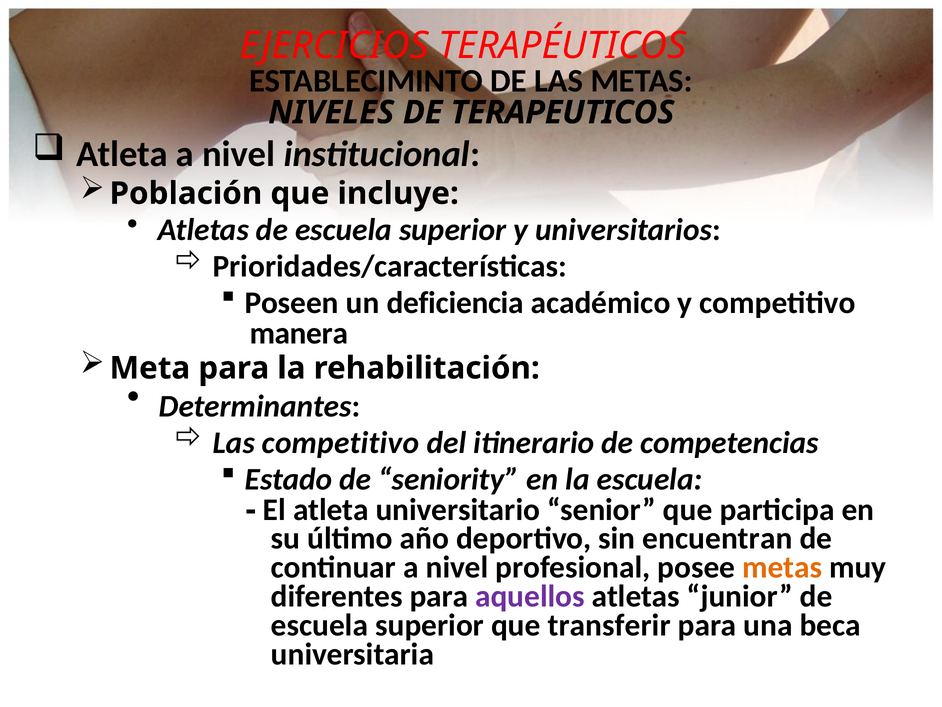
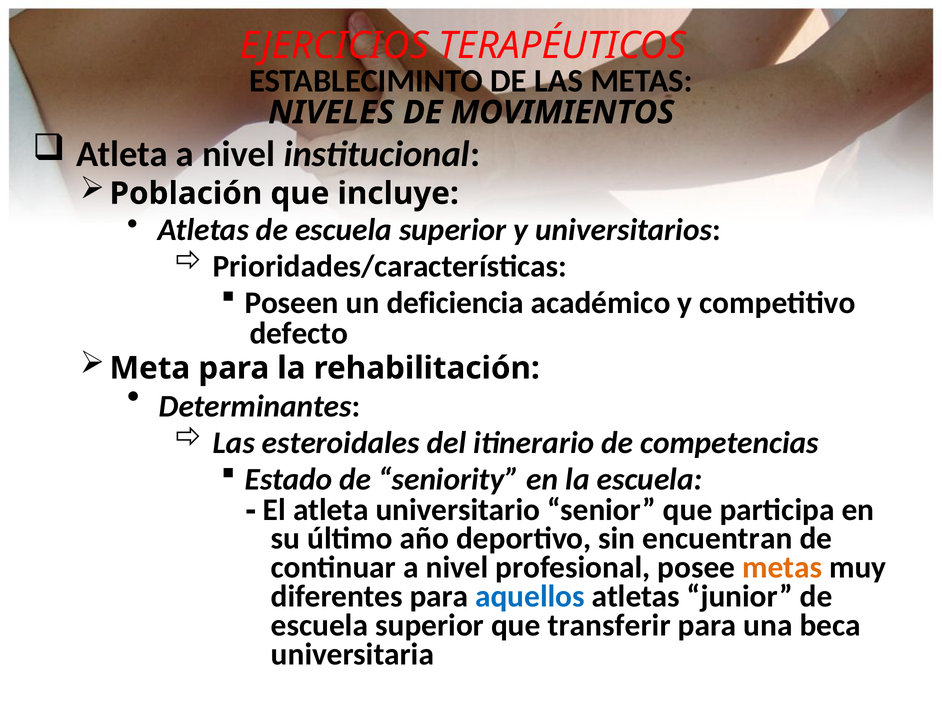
TERAPEUTICOS: TERAPEUTICOS -> MOVIMIENTOS
manera: manera -> defecto
Las competitivo: competitivo -> esteroidales
aquellos colour: purple -> blue
